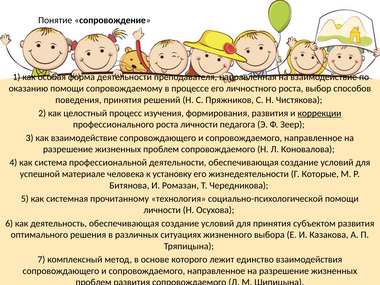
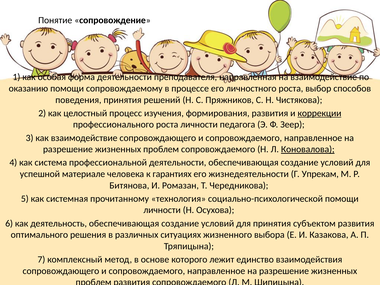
Коновалова underline: none -> present
установку: установку -> гарантиях
Которые: Которые -> Упрекам
